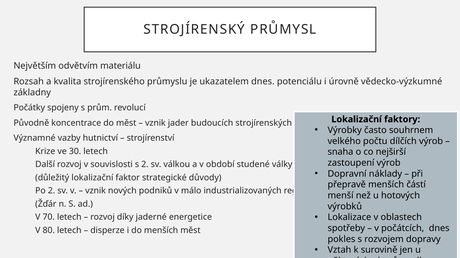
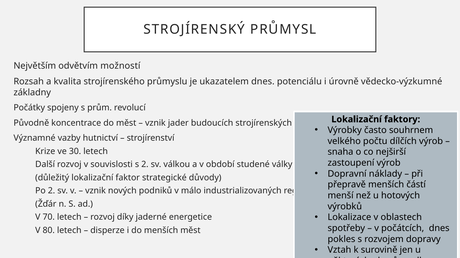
materiálu: materiálu -> možností
